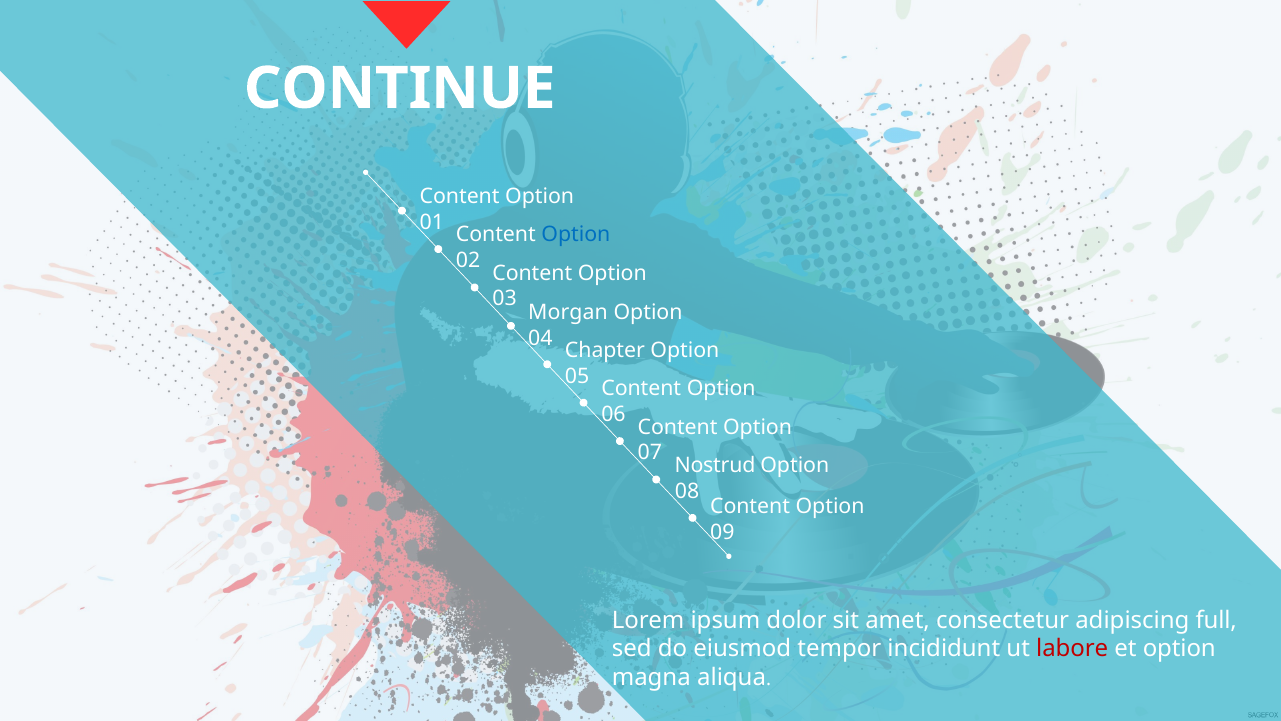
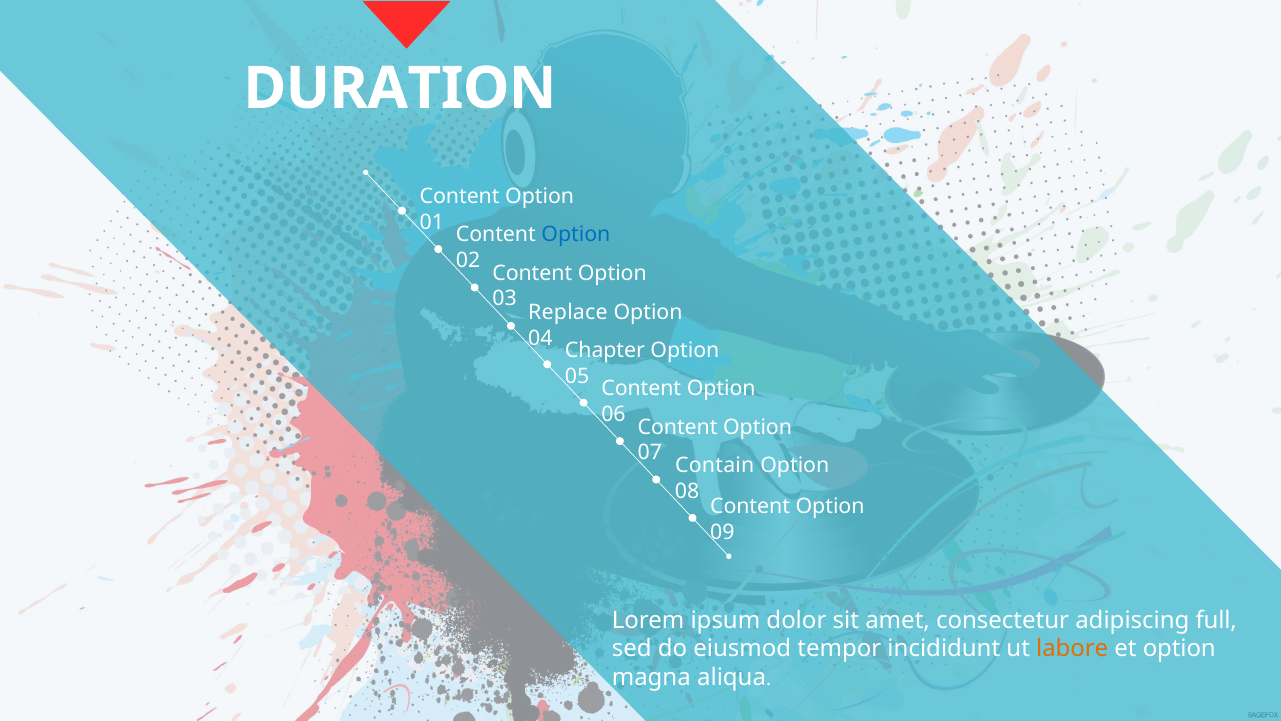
CONTINUE: CONTINUE -> DURATION
Morgan: Morgan -> Replace
Nostrud: Nostrud -> Contain
labore colour: red -> orange
